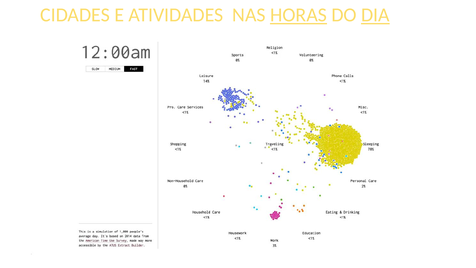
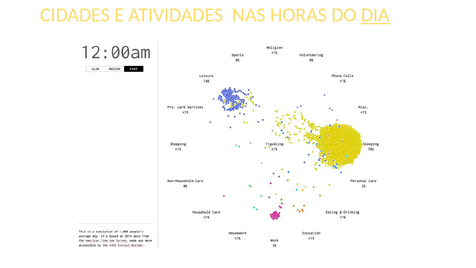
HORAS underline: present -> none
